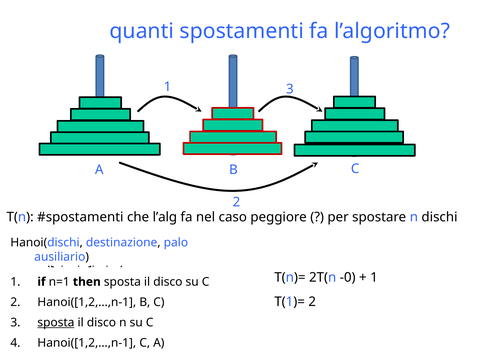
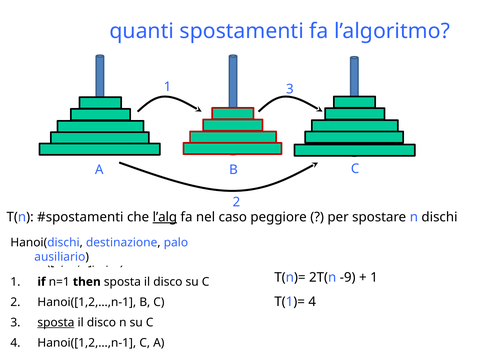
l’alg underline: none -> present
-0: -0 -> -9
T(1)= 2: 2 -> 4
